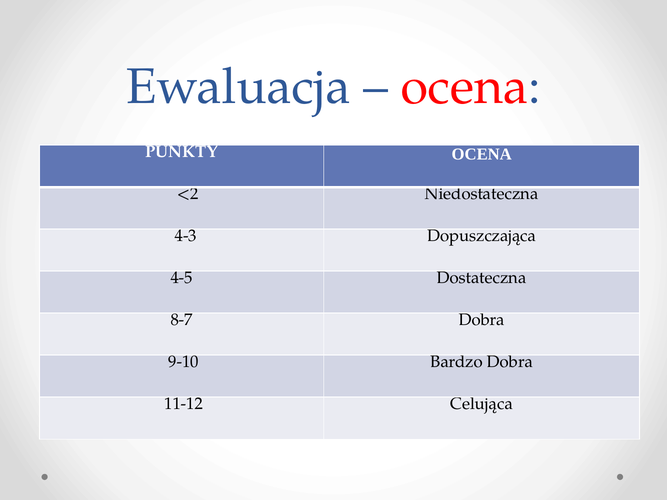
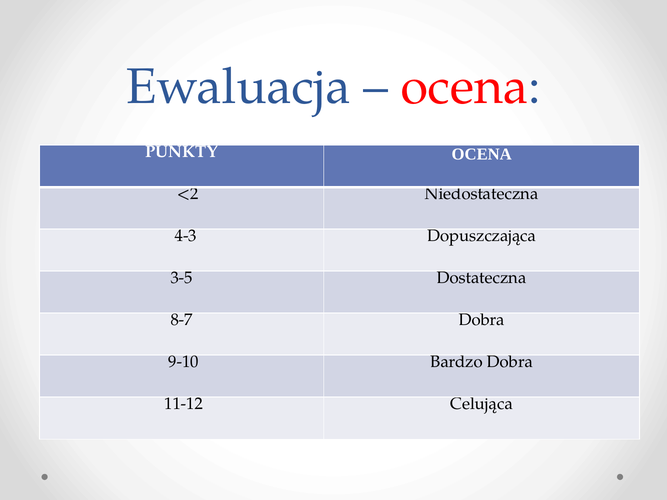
4-5: 4-5 -> 3-5
